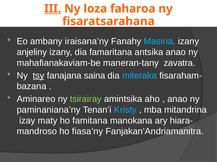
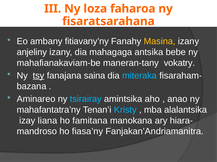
III underline: present -> none
iraisana’ny: iraisana’ny -> fitiavany’ny
Masina colour: light blue -> yellow
famaritana: famaritana -> mahagaga
antsika anao: anao -> bebe
zavatra: zavatra -> vokatry
tsirairay colour: light green -> light blue
paminaniana’ny: paminaniana’ny -> mahafantatra’ny
mitandrina: mitandrina -> alalantsika
maty: maty -> liana
